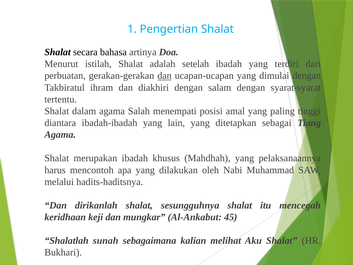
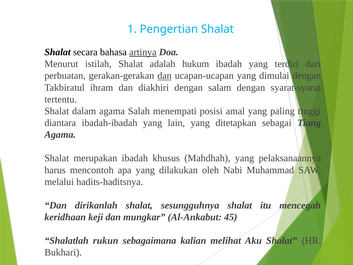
artinya underline: none -> present
setelah: setelah -> hukum
sunah: sunah -> rukun
